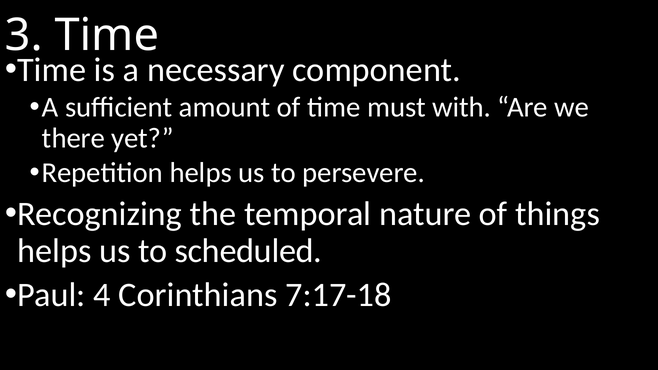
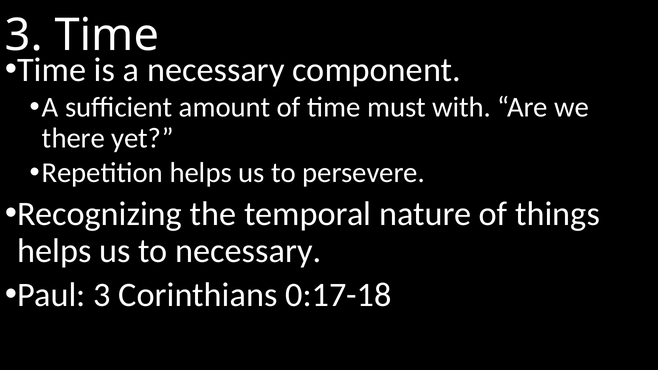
to scheduled: scheduled -> necessary
Paul 4: 4 -> 3
7:17-18: 7:17-18 -> 0:17-18
